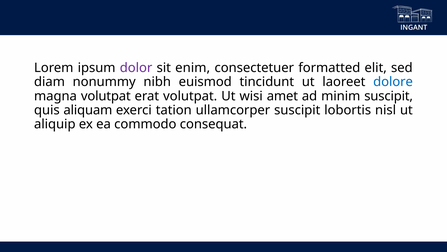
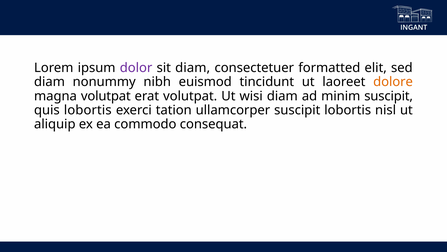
sit enim: enim -> diam
dolore colour: blue -> orange
wisi amet: amet -> diam
quis aliquam: aliquam -> lobortis
